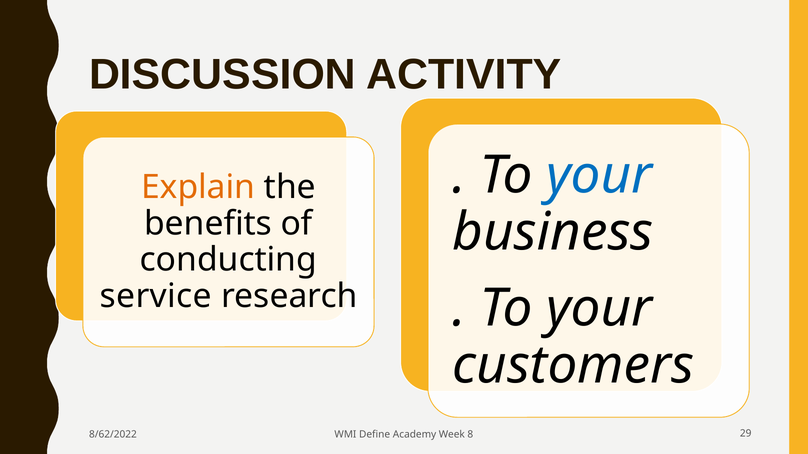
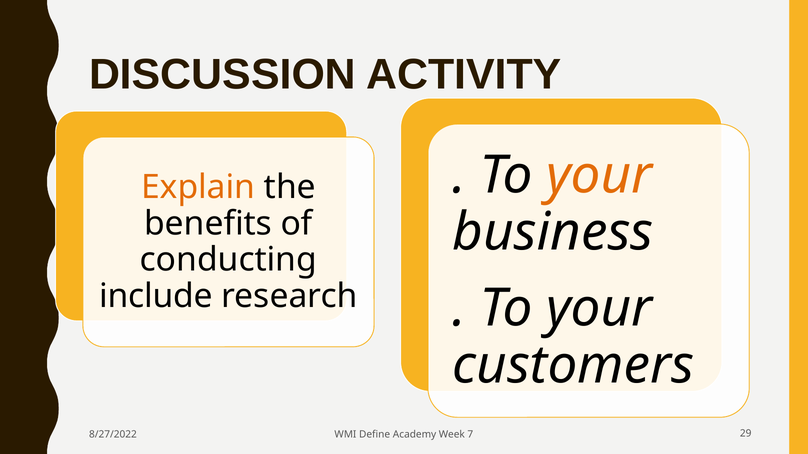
your at (599, 175) colour: blue -> orange
service: service -> include
8/62/2022: 8/62/2022 -> 8/27/2022
8: 8 -> 7
